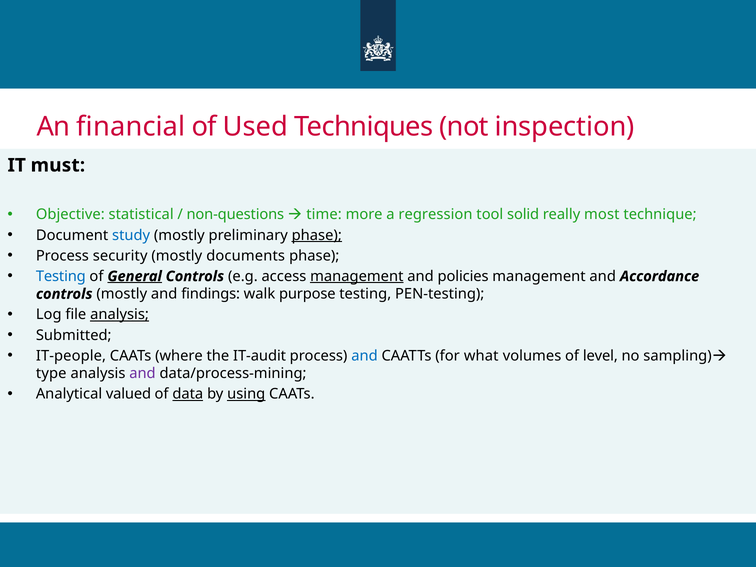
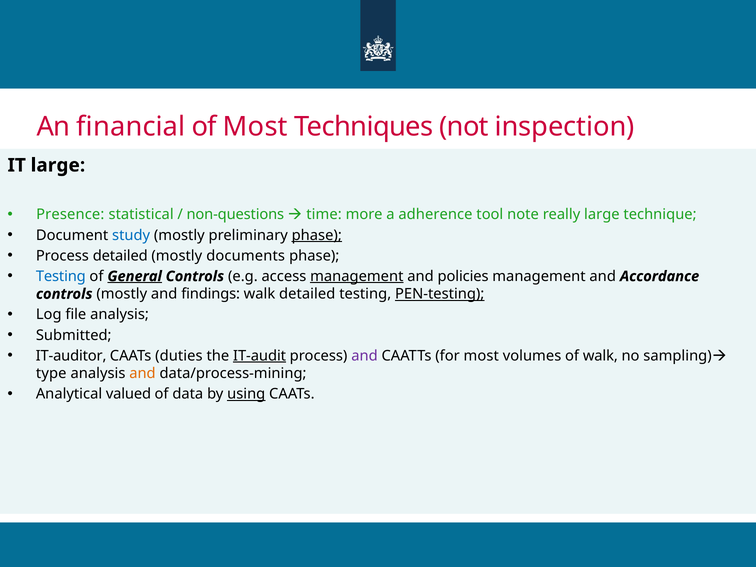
of Used: Used -> Most
IT must: must -> large
Objective: Objective -> Presence
regression: regression -> adherence
solid: solid -> note
really most: most -> large
Process security: security -> detailed
walk purpose: purpose -> detailed
PEN-testing underline: none -> present
analysis at (120, 315) underline: present -> none
IT-people: IT-people -> IT-auditor
where: where -> duties
IT-audit underline: none -> present
and at (365, 356) colour: blue -> purple
for what: what -> most
of level: level -> walk
and at (142, 373) colour: purple -> orange
data underline: present -> none
